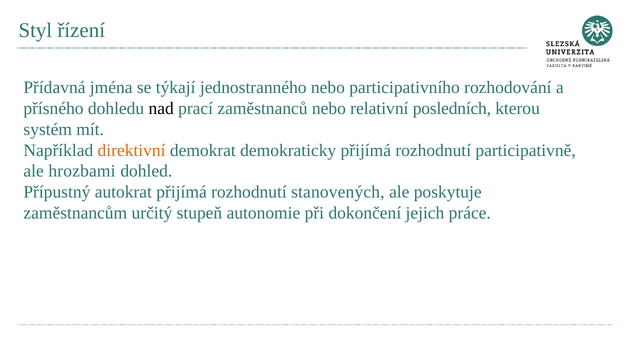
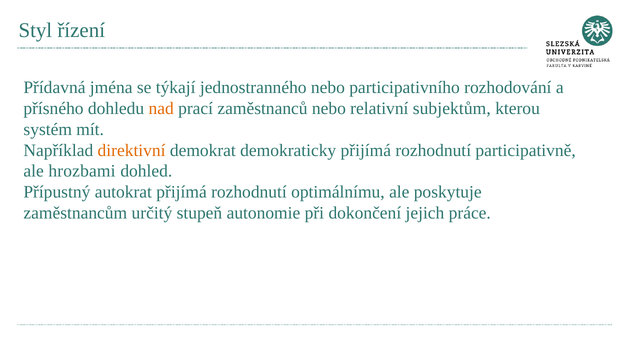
nad colour: black -> orange
posledních: posledních -> subjektům
stanovených: stanovených -> optimálnímu
